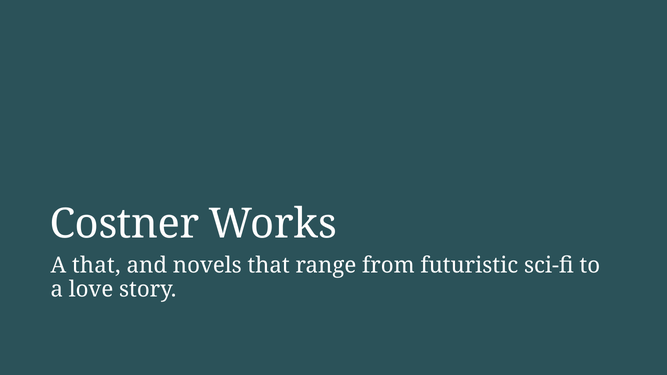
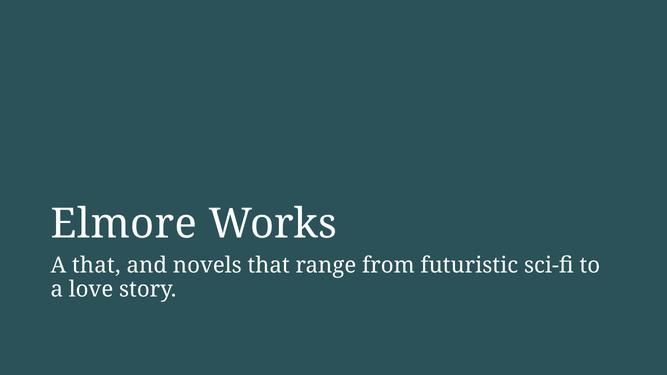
Costner: Costner -> Elmore
